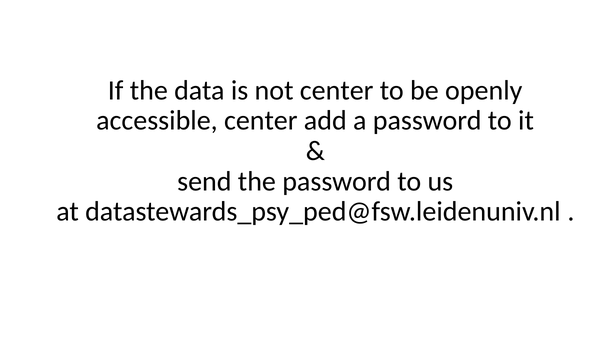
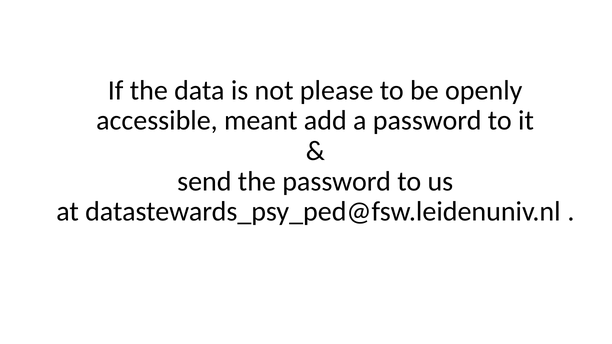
not center: center -> please
accessible center: center -> meant
